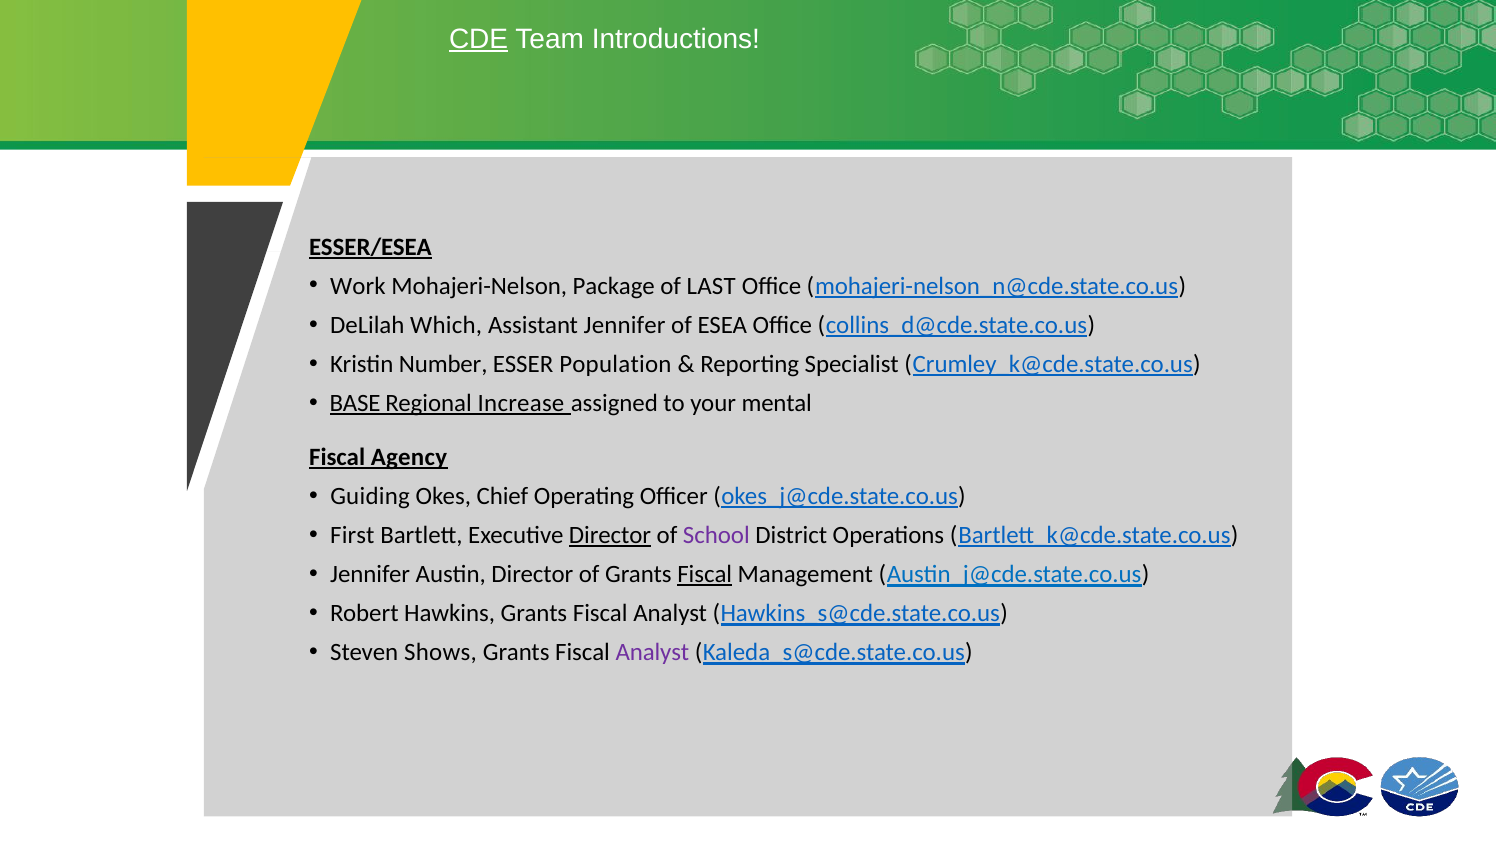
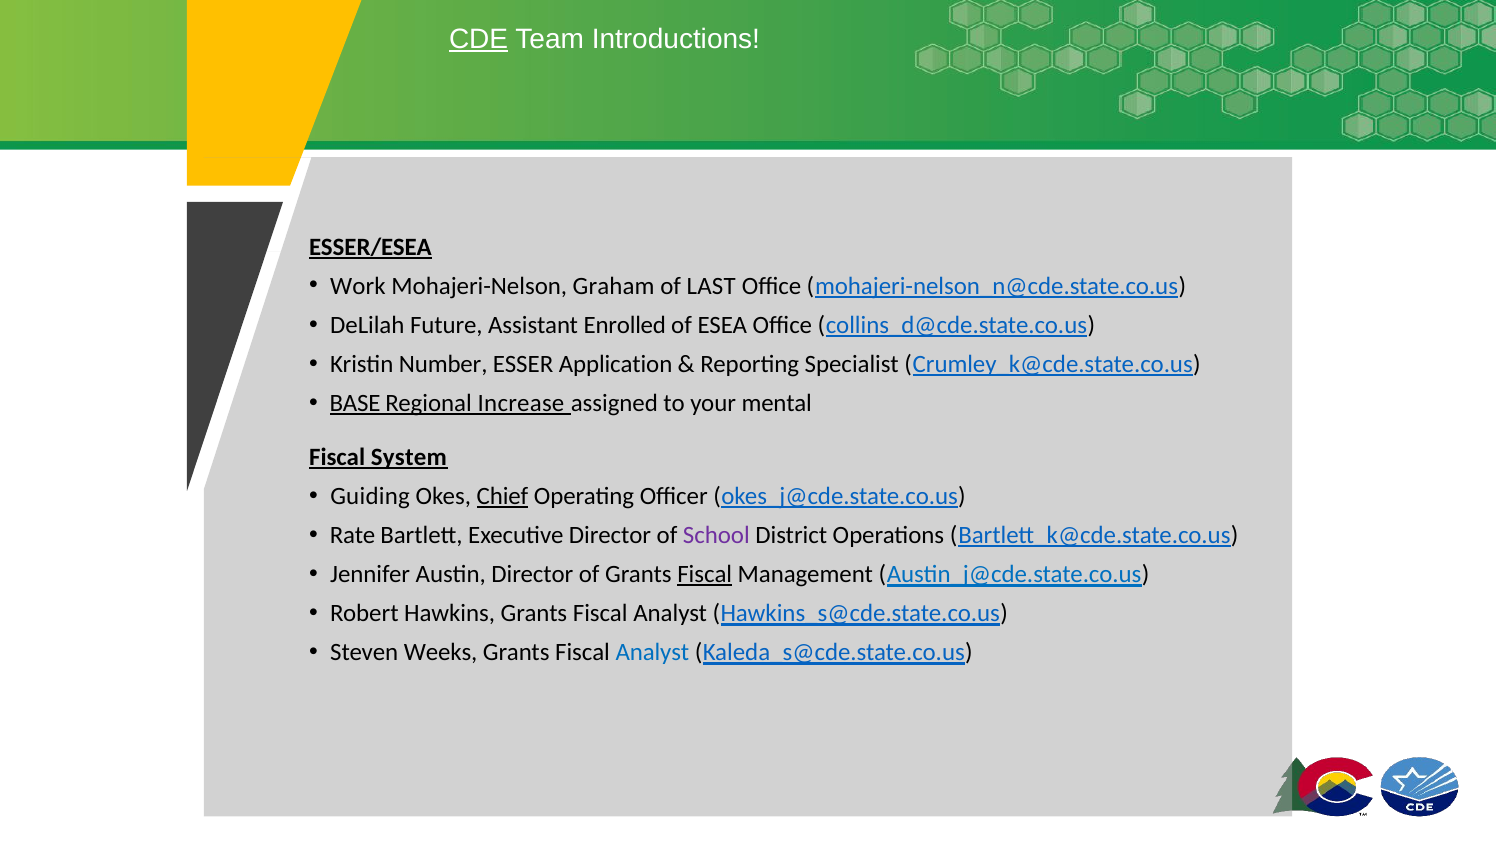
Package: Package -> Graham
Which: Which -> Future
Assistant Jennifer: Jennifer -> Enrolled
Population: Population -> Application
Agency: Agency -> System
Chief underline: none -> present
First: First -> Rate
Director at (610, 536) underline: present -> none
Shows: Shows -> Weeks
Analyst at (652, 653) colour: purple -> blue
